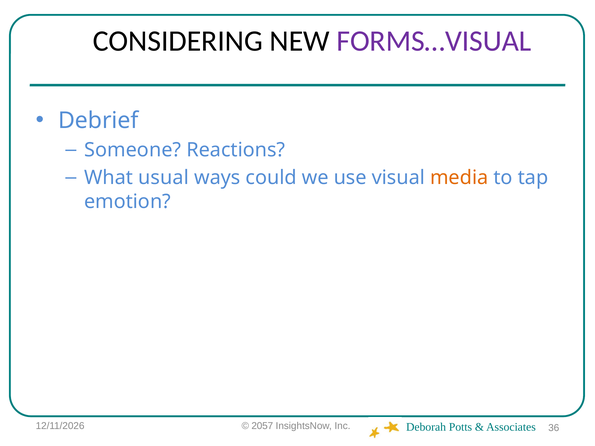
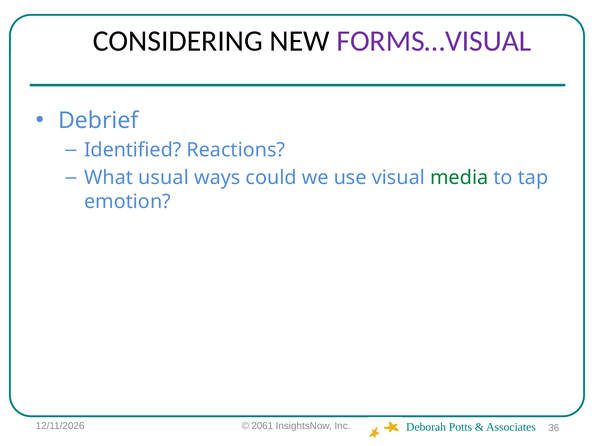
Someone: Someone -> Identified
media colour: orange -> green
2057: 2057 -> 2061
